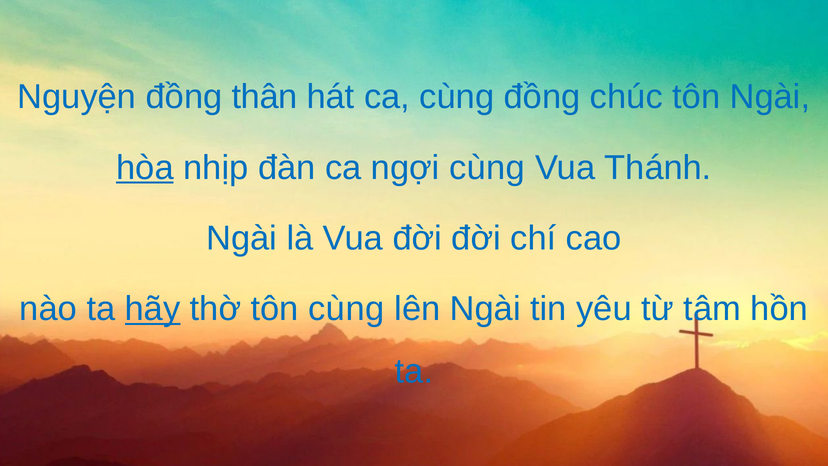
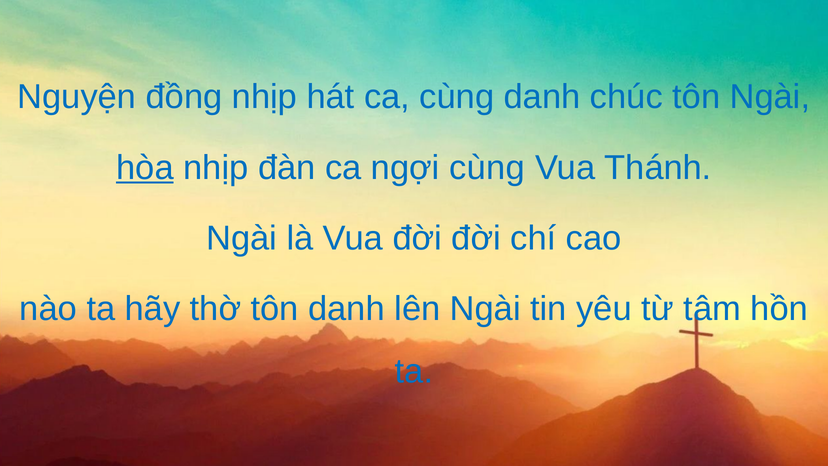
đồng thân: thân -> nhịp
cùng đồng: đồng -> danh
hãy underline: present -> none
tôn cùng: cùng -> danh
